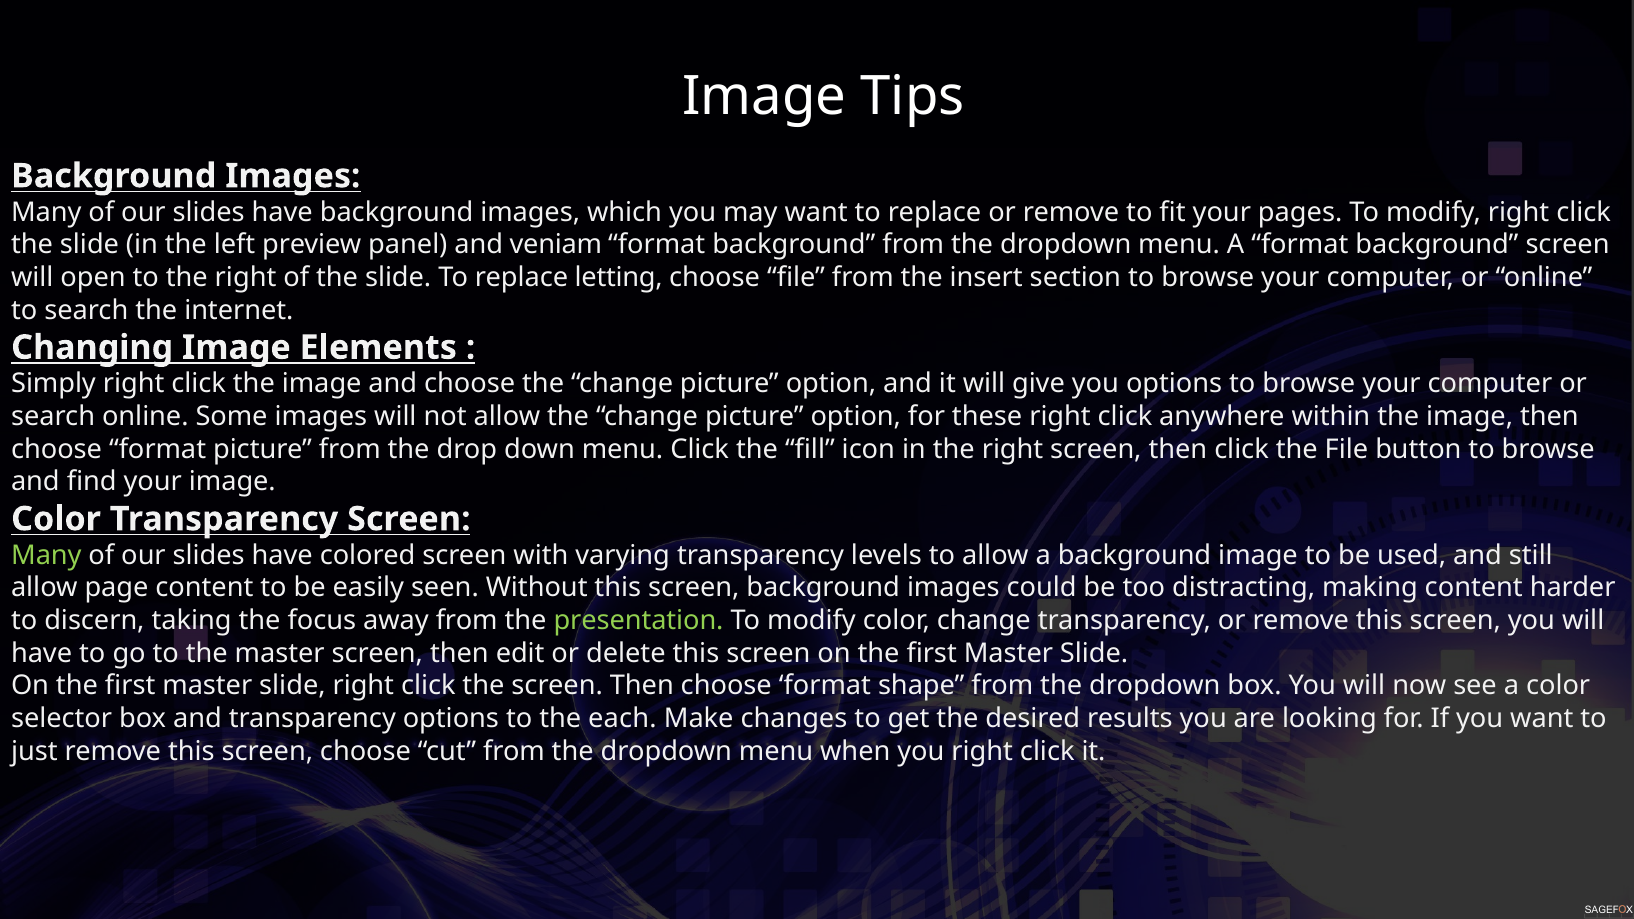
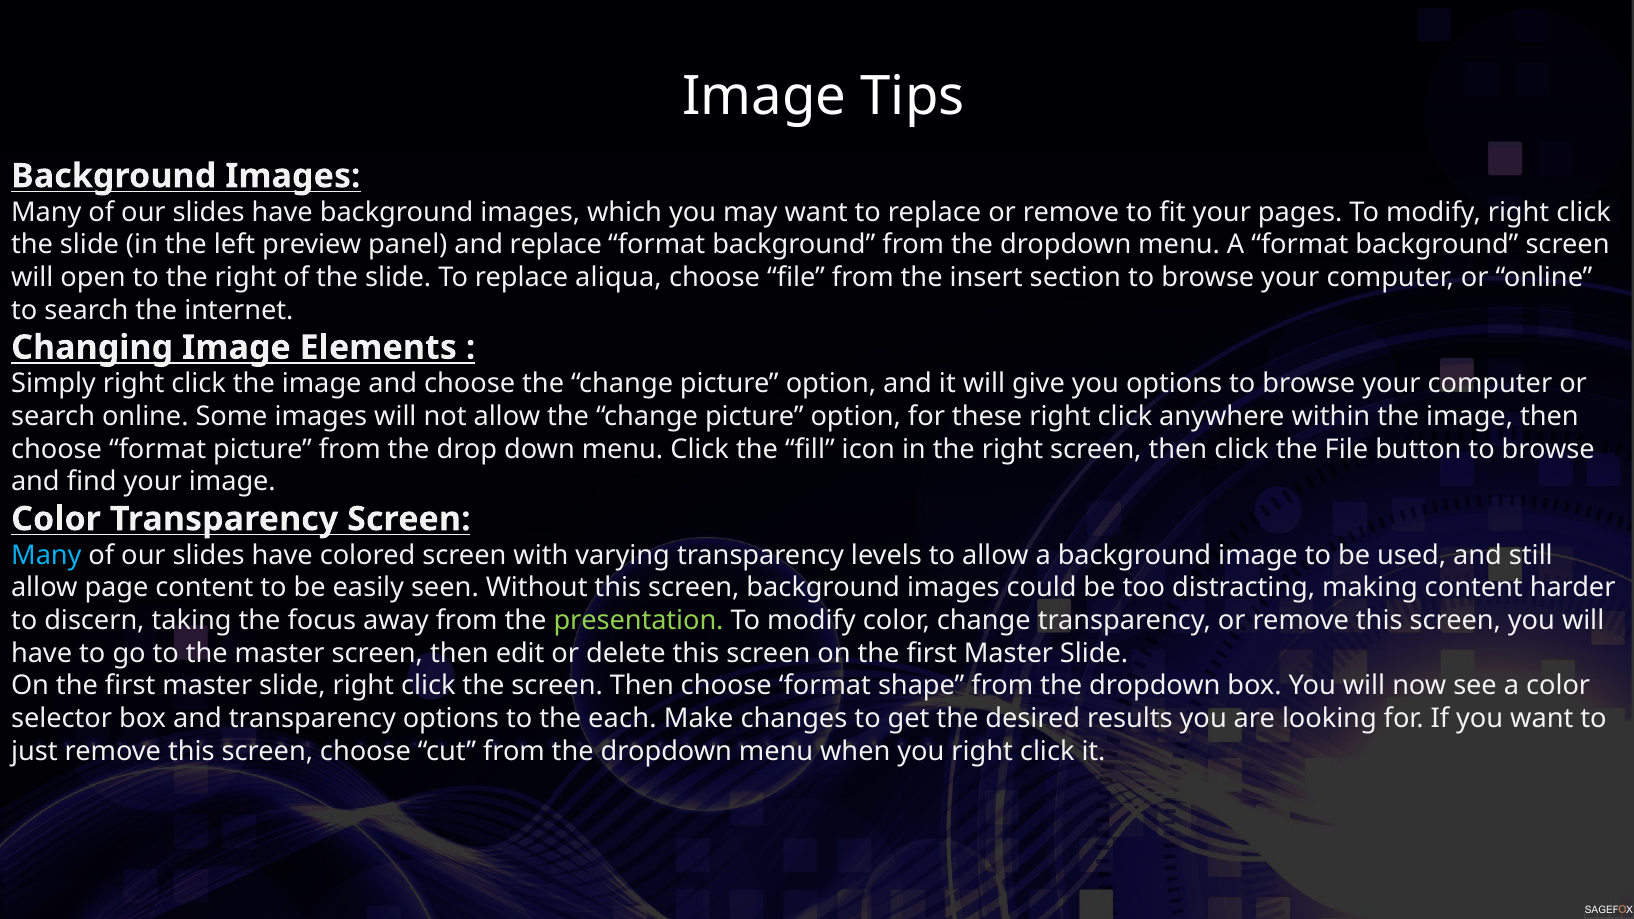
and veniam: veniam -> replace
letting: letting -> aliqua
Many at (46, 555) colour: light green -> light blue
